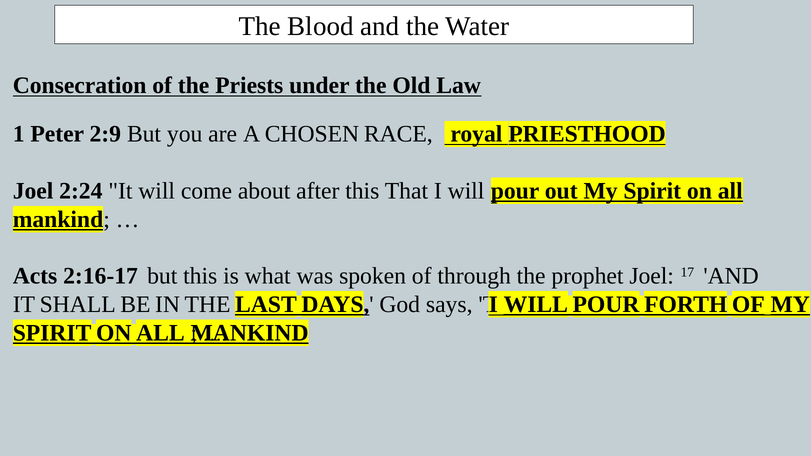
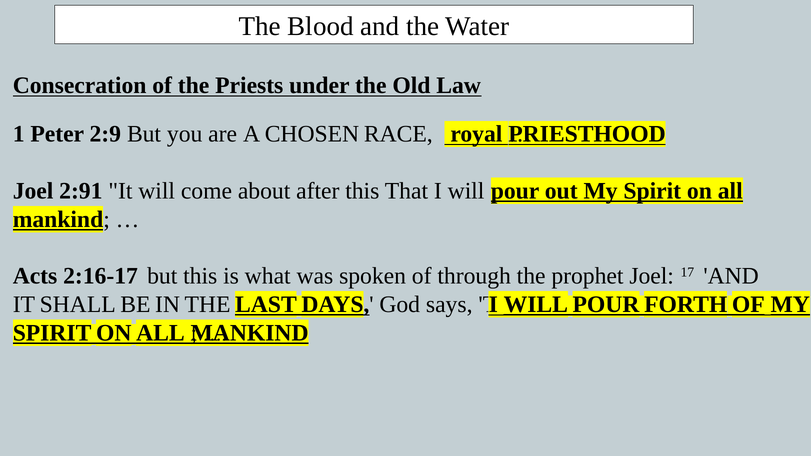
2:24: 2:24 -> 2:91
